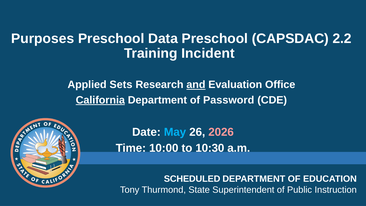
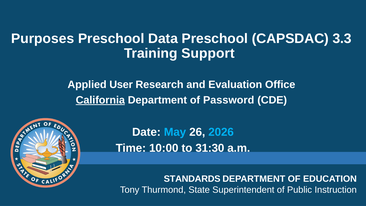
2.2: 2.2 -> 3.3
Incident: Incident -> Support
Sets: Sets -> User
and underline: present -> none
2026 colour: pink -> light blue
10:30: 10:30 -> 31:30
SCHEDULED: SCHEDULED -> STANDARDS
